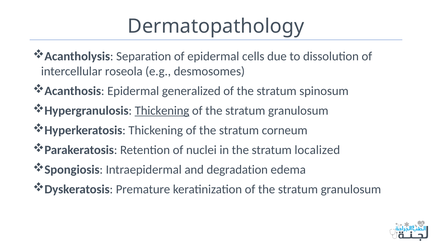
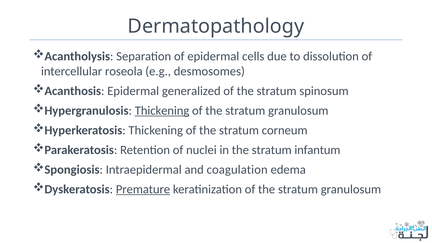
localized: localized -> infantum
degradation: degradation -> coagulation
Premature underline: none -> present
